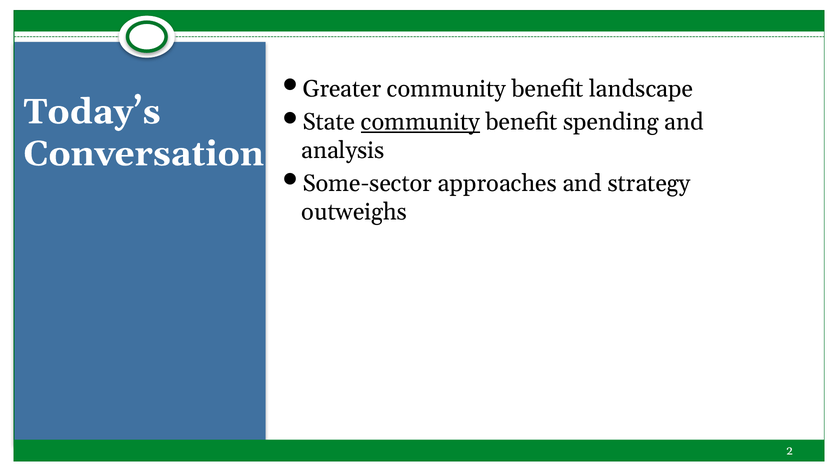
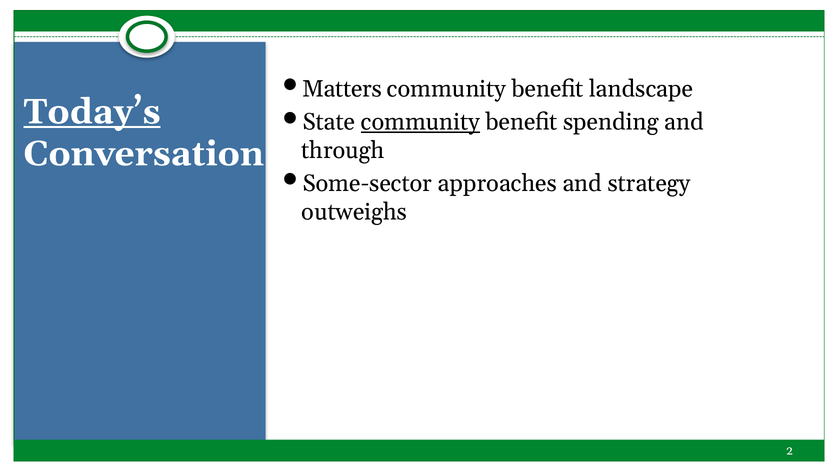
Greater: Greater -> Matters
Today’s underline: none -> present
analysis: analysis -> through
